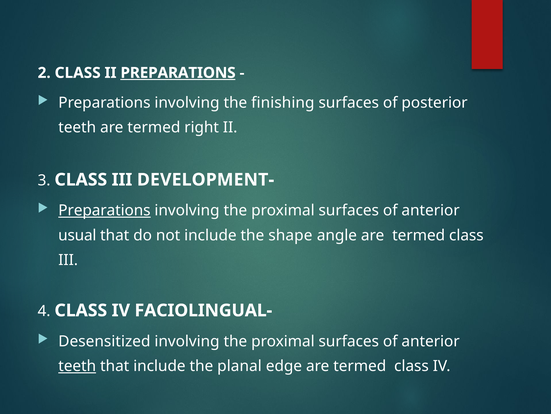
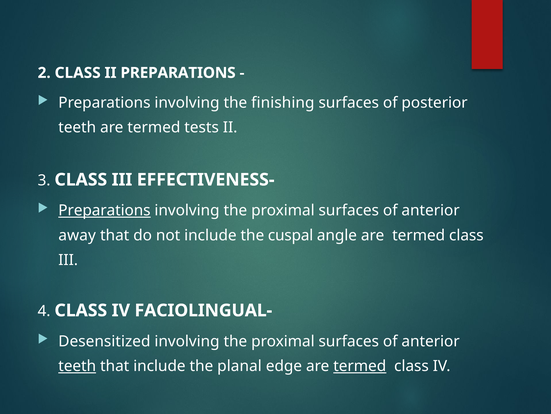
PREPARATIONS at (178, 73) underline: present -> none
right: right -> tests
DEVELOPMENT-: DEVELOPMENT- -> EFFECTIVENESS-
usual: usual -> away
shape: shape -> cuspal
termed at (360, 365) underline: none -> present
